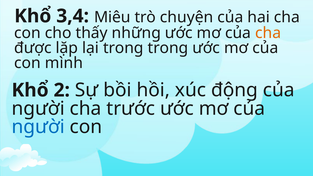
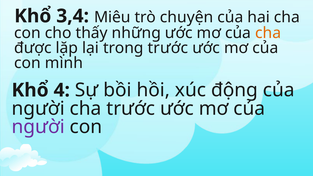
trong trong: trong -> trước
2: 2 -> 4
người at (38, 127) colour: blue -> purple
